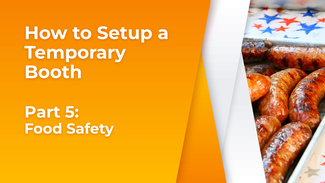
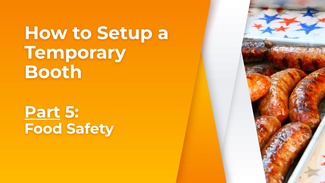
Part underline: none -> present
